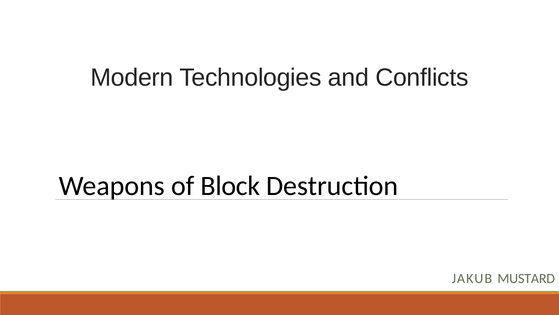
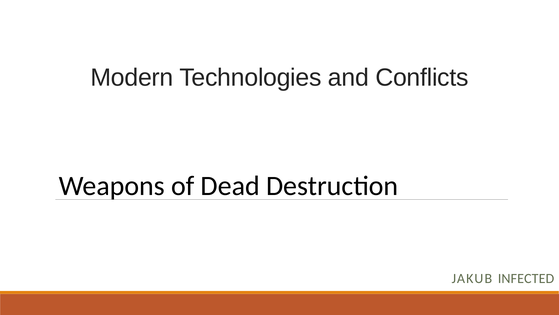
Block: Block -> Dead
MUSTARD: MUSTARD -> INFECTED
